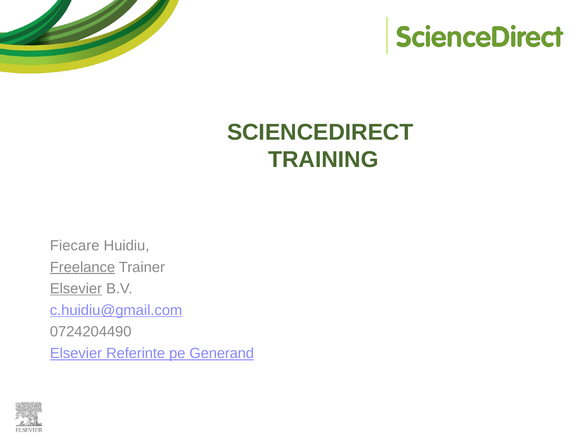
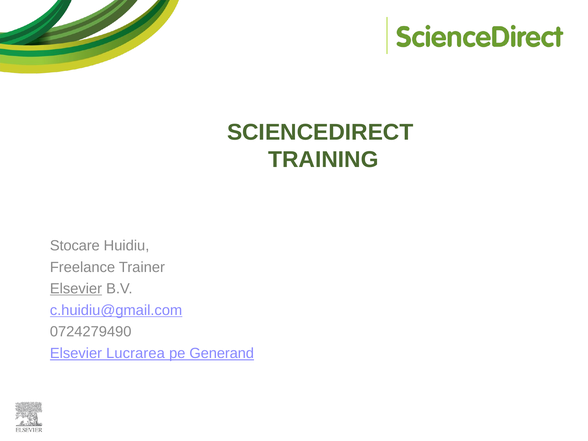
Fiecare: Fiecare -> Stocare
Freelance underline: present -> none
0724204490: 0724204490 -> 0724279490
Referinte: Referinte -> Lucrarea
